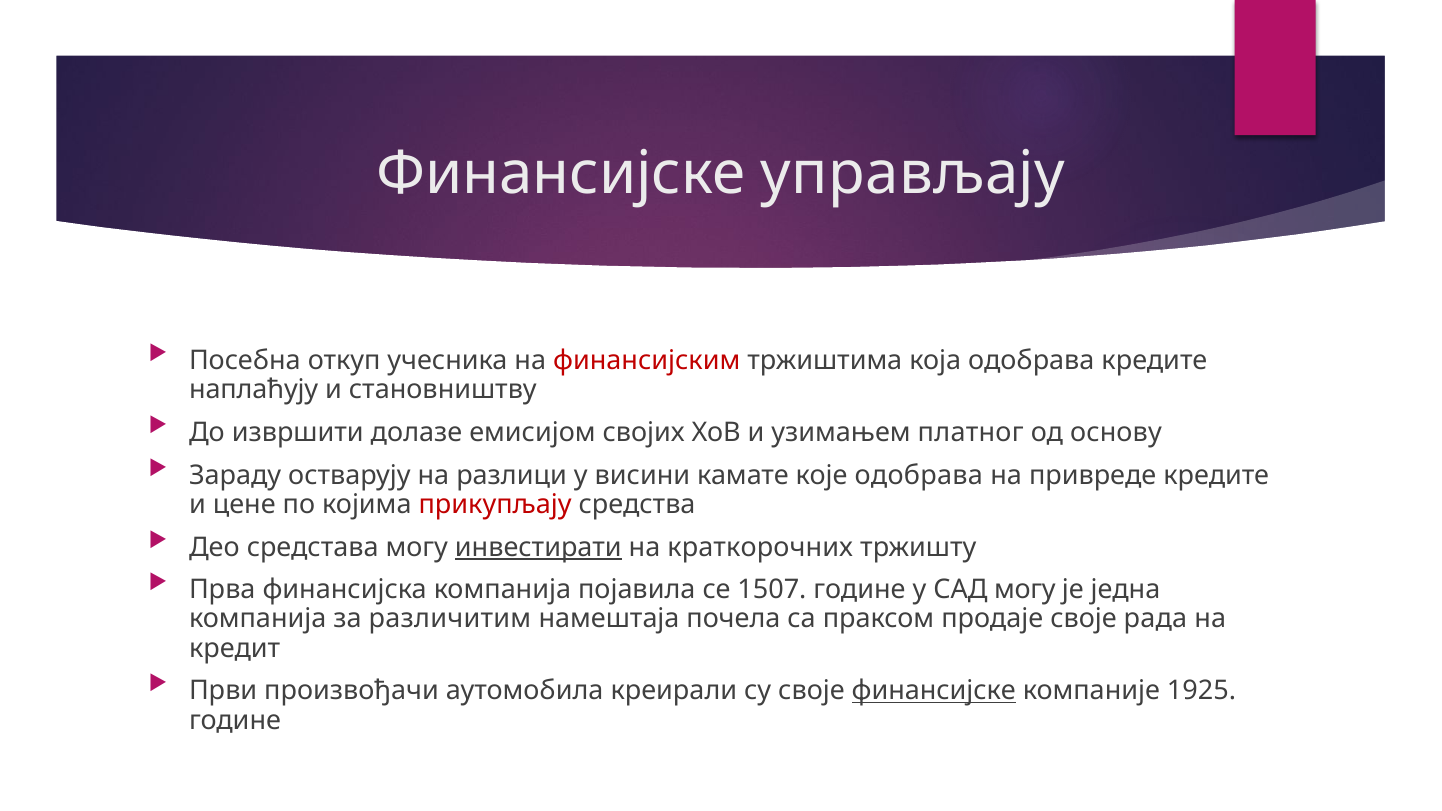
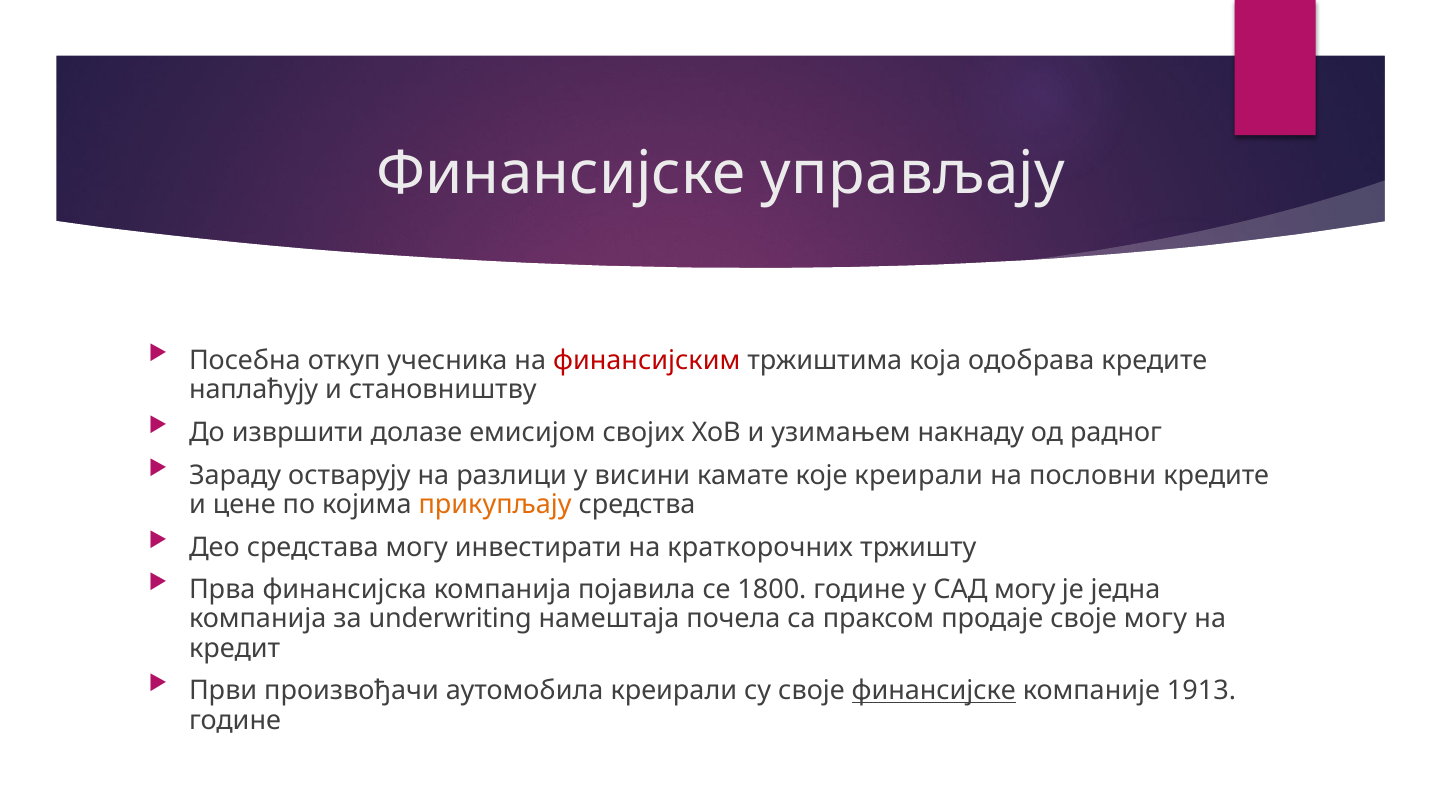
платног: платног -> накнаду
основу: основу -> радног
које одобрава: одобрава -> креирали
привреде: привреде -> пословни
прикупљају colour: red -> orange
инвестирати underline: present -> none
1507: 1507 -> 1800
различитим: различитим -> underwriting
своје рада: рада -> могу
1925: 1925 -> 1913
